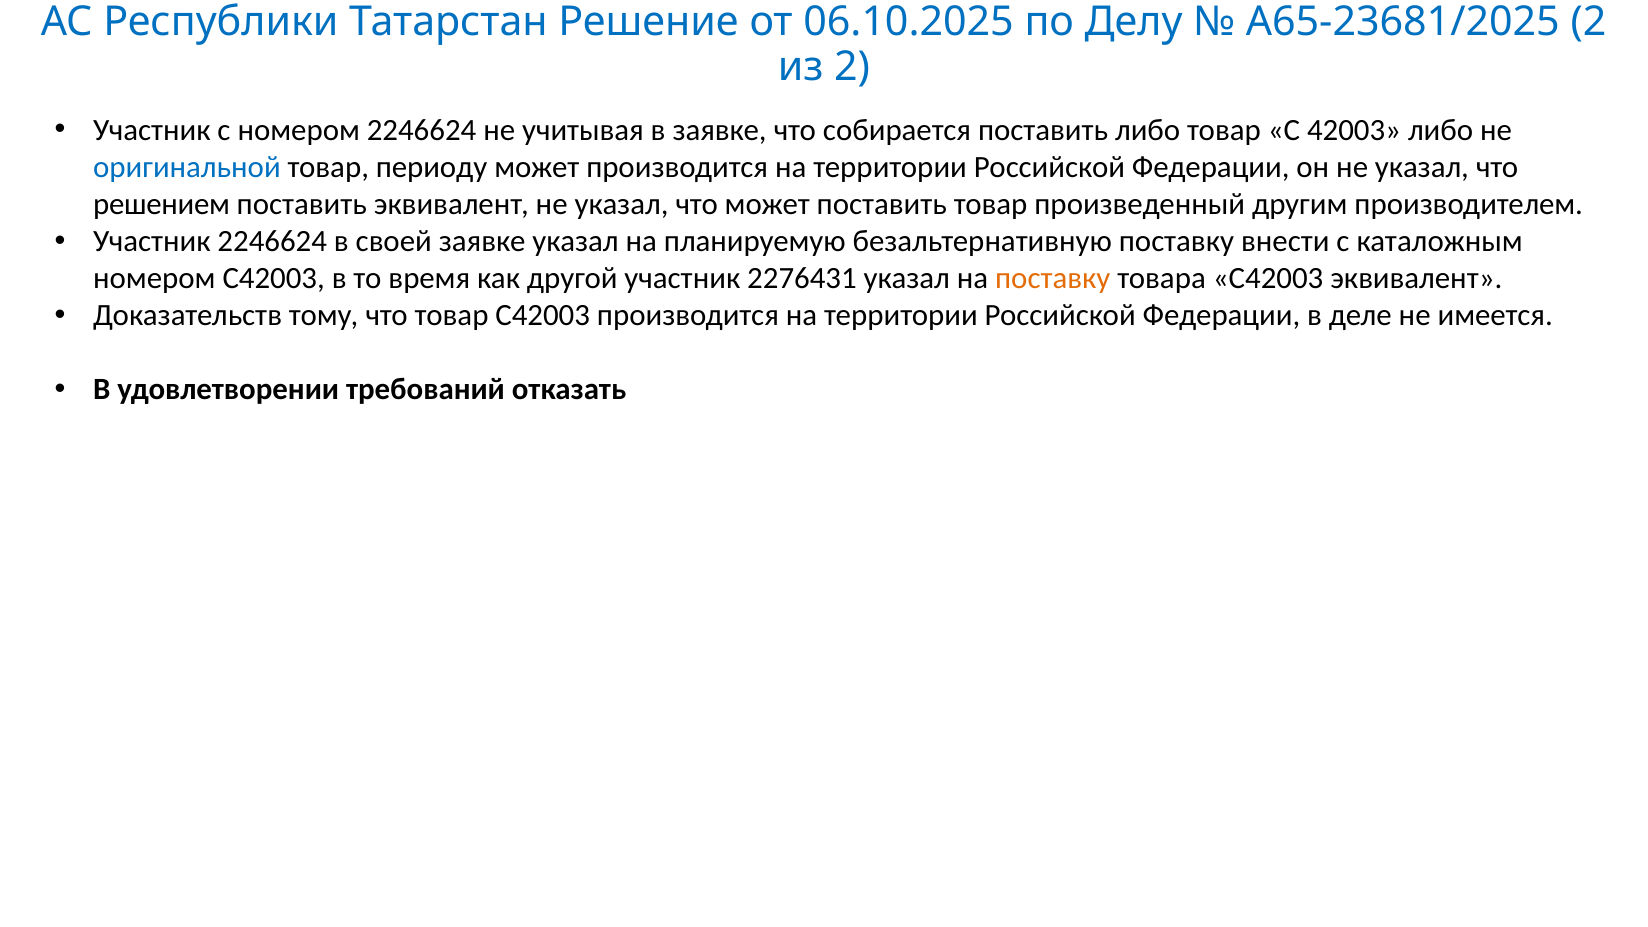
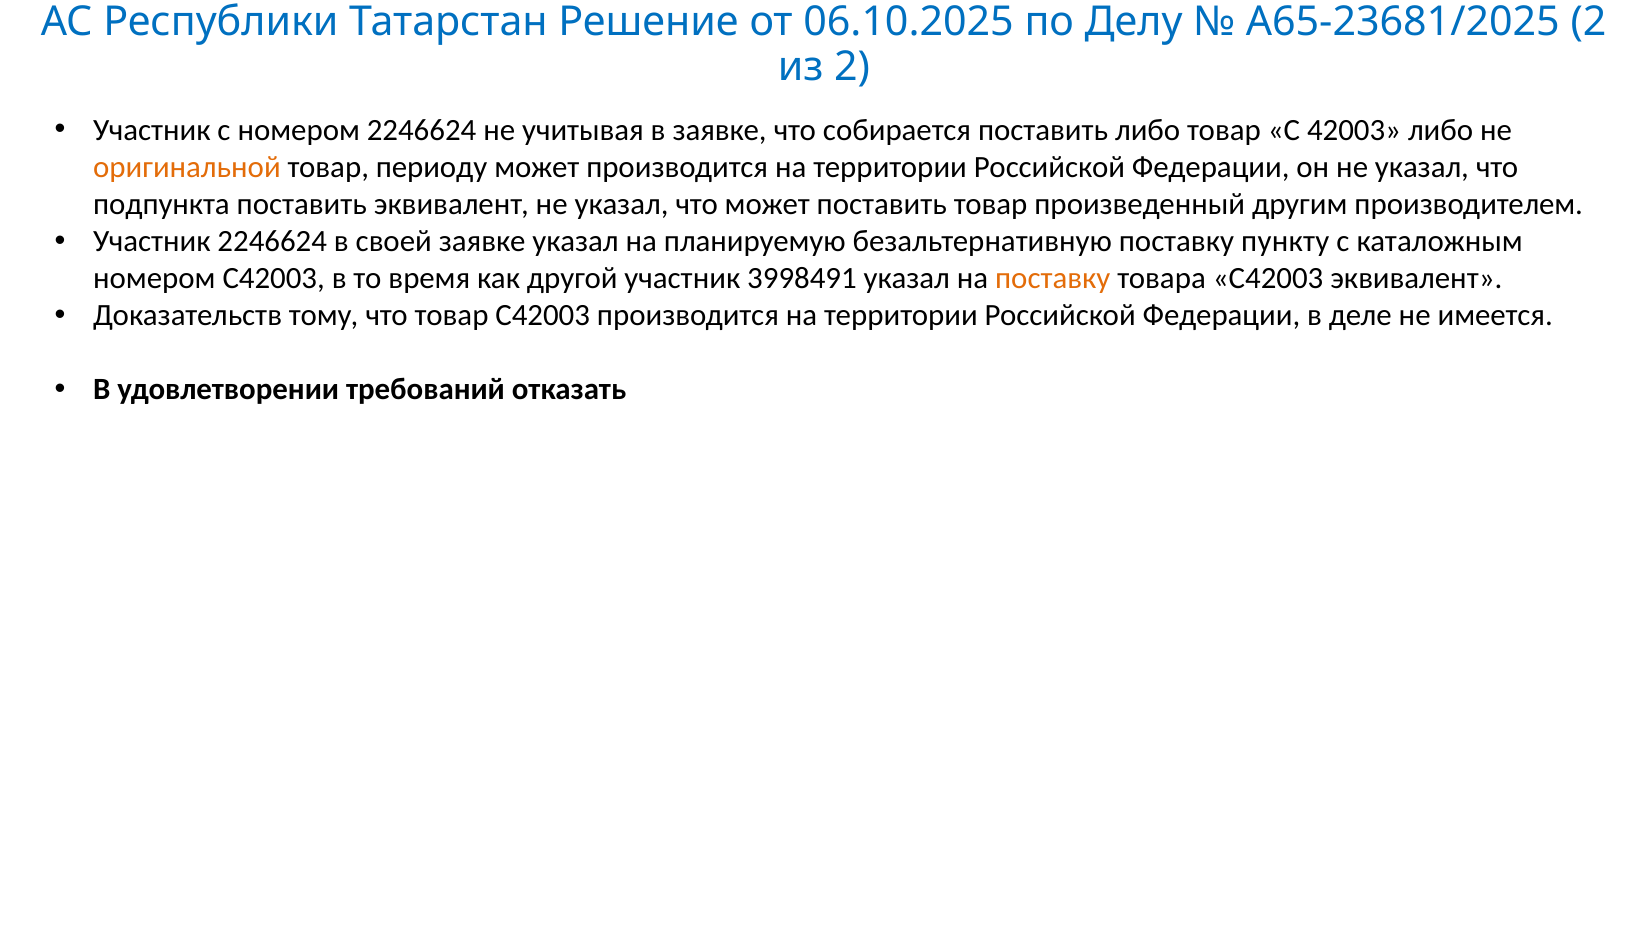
оригинальной colour: blue -> orange
решением: решением -> подпункта
внести: внести -> пункту
2276431: 2276431 -> 3998491
